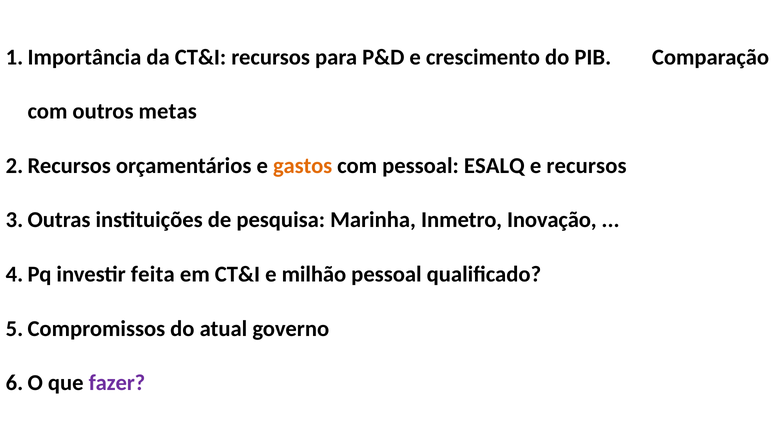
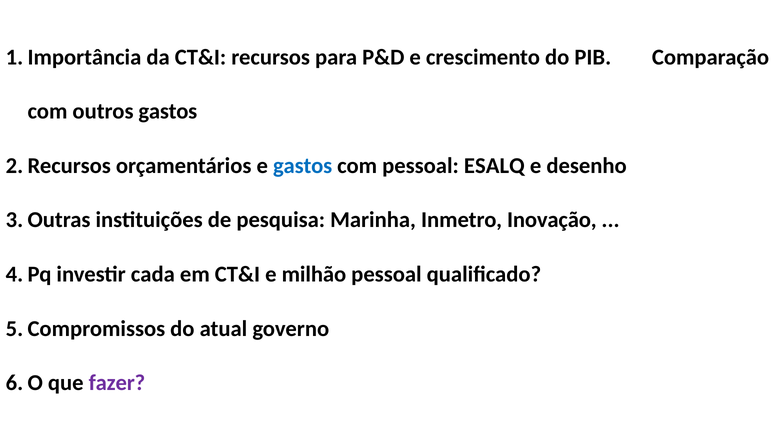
outros metas: metas -> gastos
gastos at (303, 166) colour: orange -> blue
e recursos: recursos -> desenho
feita: feita -> cada
